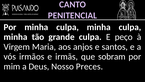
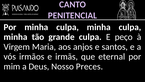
sobram: sobram -> eternal
